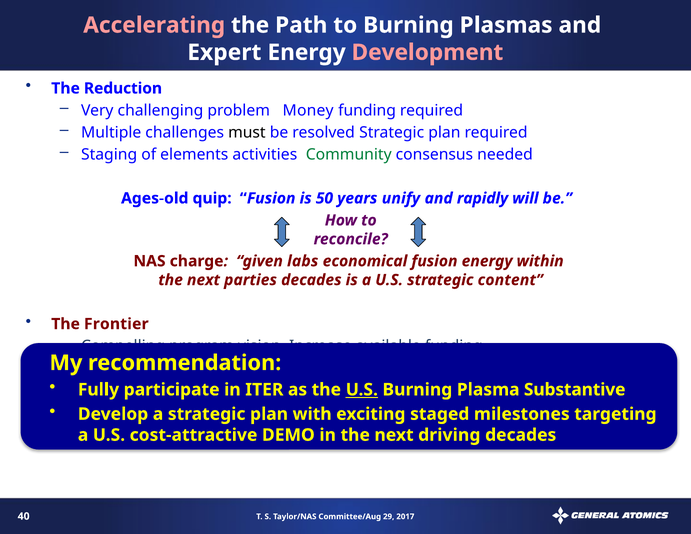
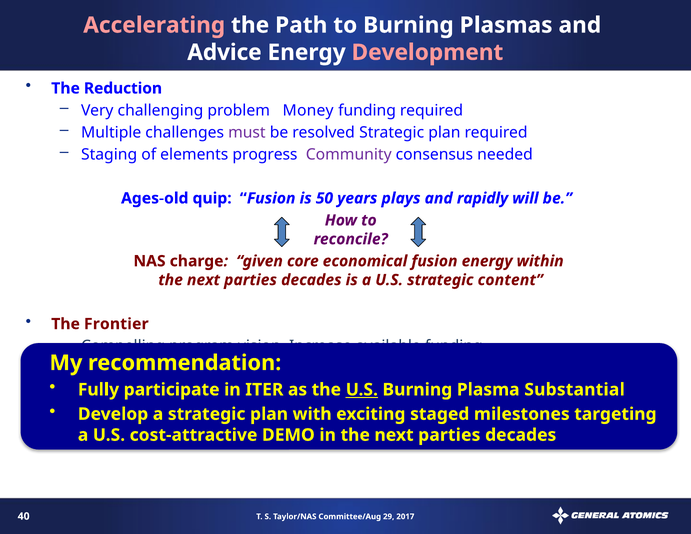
Expert: Expert -> Advice
must colour: black -> purple
activities: activities -> progress
Community at (349, 154) colour: green -> purple
unify: unify -> plays
labs: labs -> core
Substantive: Substantive -> Substantial
in the next driving: driving -> parties
